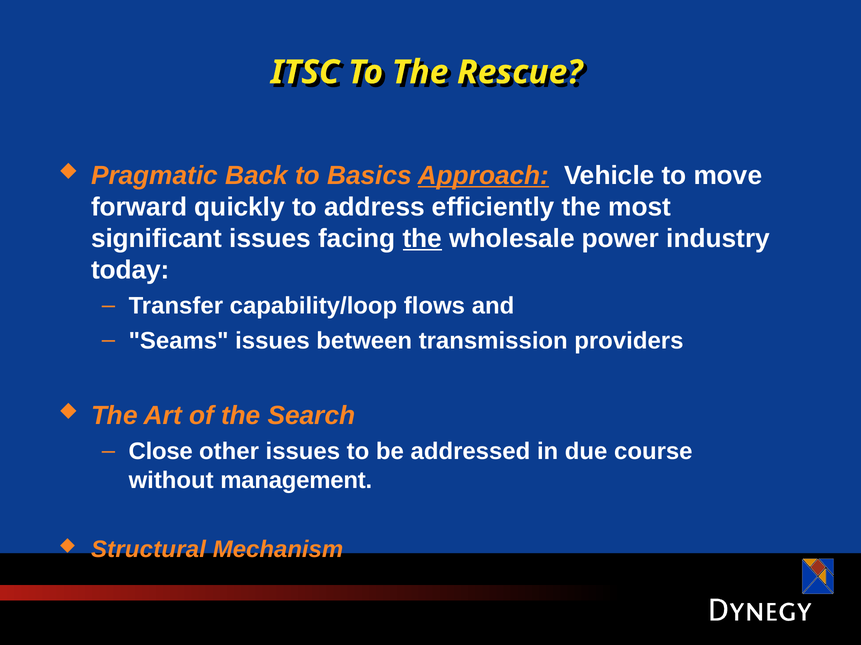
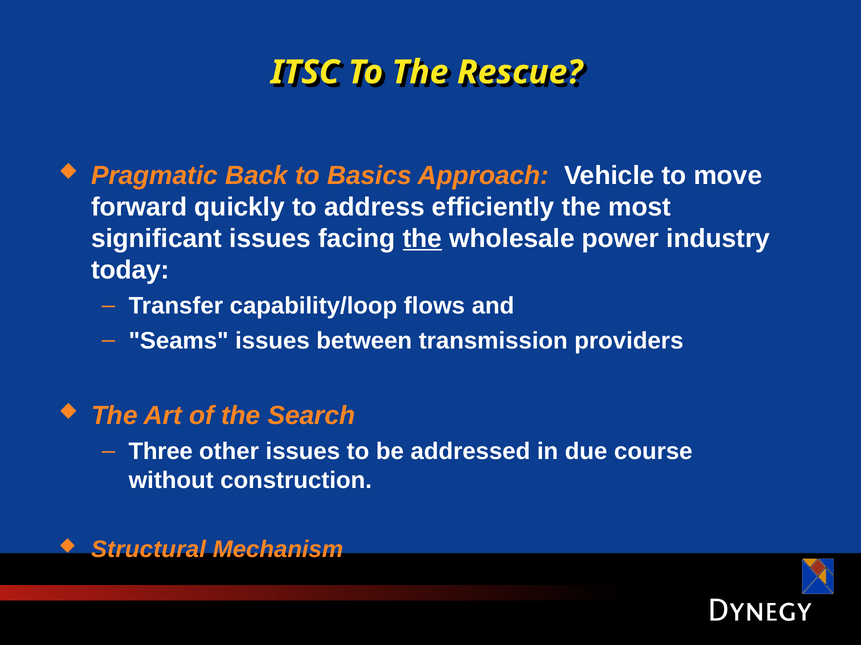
Approach underline: present -> none
Close: Close -> Three
management: management -> construction
